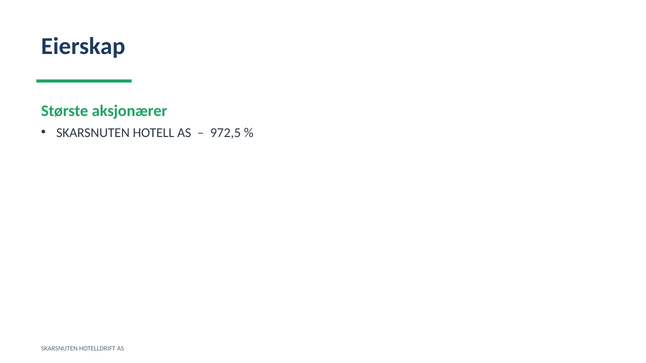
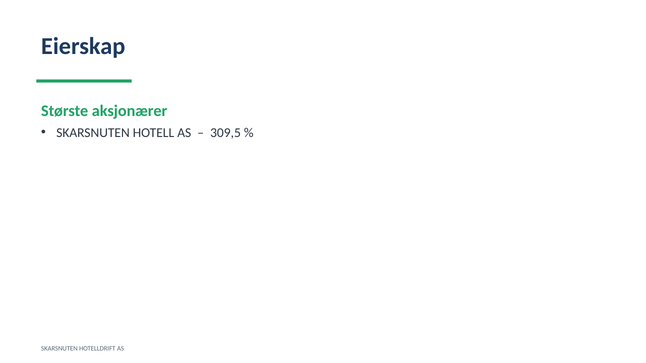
972,5: 972,5 -> 309,5
